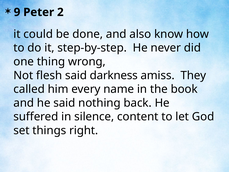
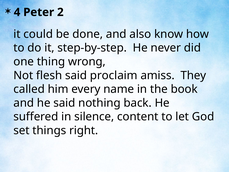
9: 9 -> 4
darkness: darkness -> proclaim
